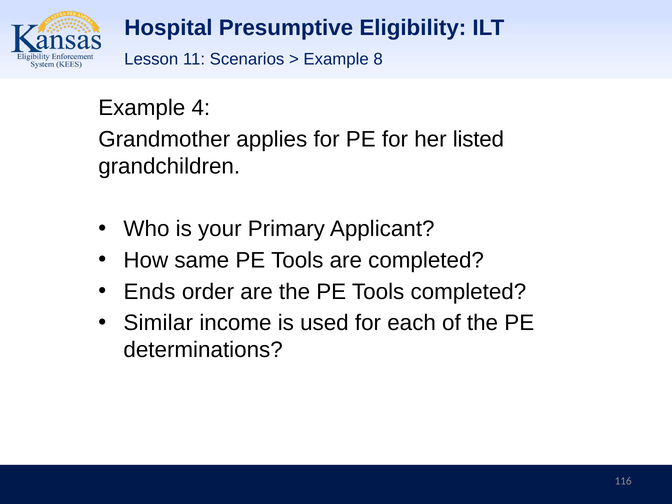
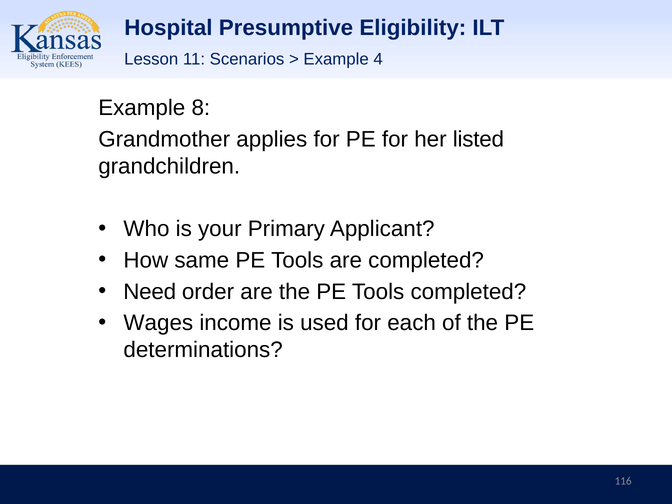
8: 8 -> 4
4: 4 -> 8
Ends: Ends -> Need
Similar: Similar -> Wages
